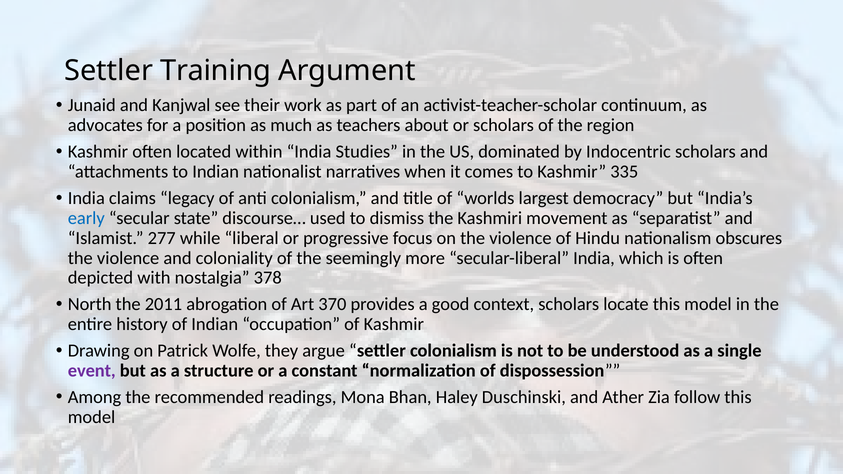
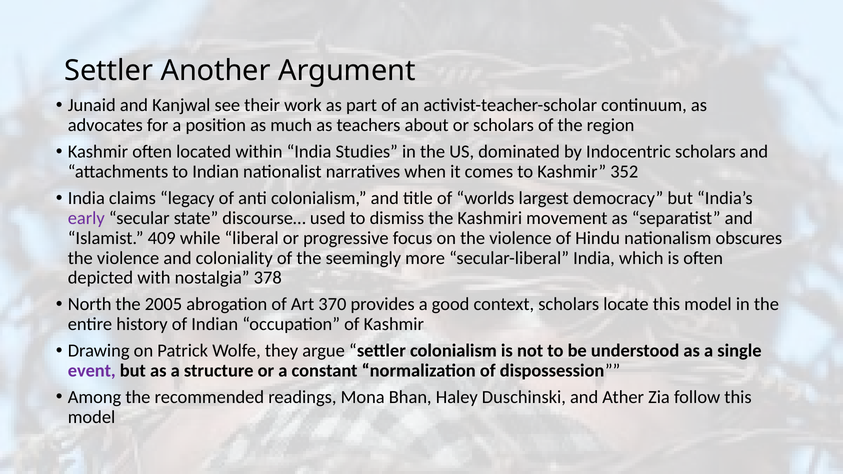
Training: Training -> Another
335: 335 -> 352
early colour: blue -> purple
277: 277 -> 409
2011: 2011 -> 2005
